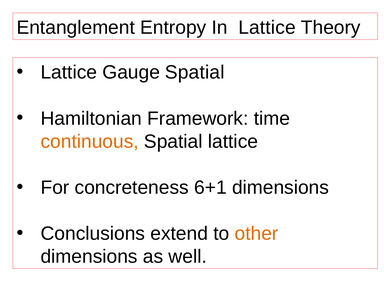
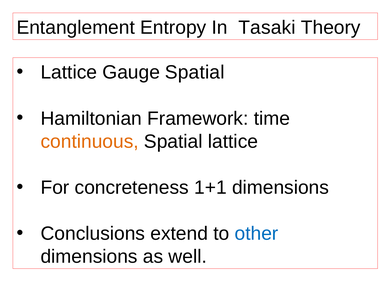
In Lattice: Lattice -> Tasaki
6+1: 6+1 -> 1+1
other colour: orange -> blue
